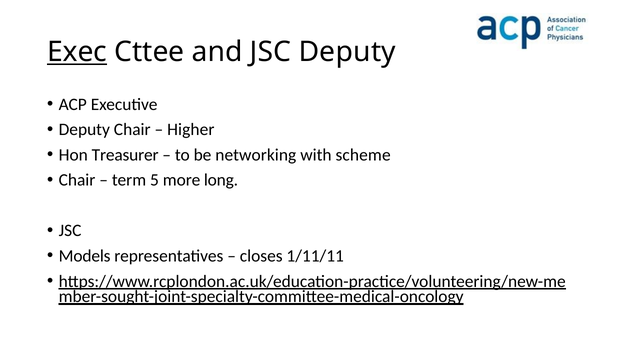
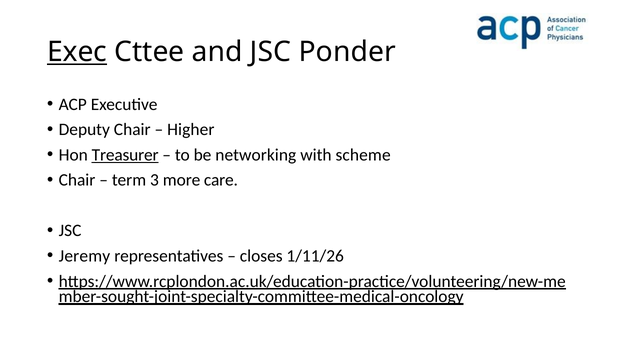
JSC Deputy: Deputy -> Ponder
Treasurer underline: none -> present
5: 5 -> 3
long: long -> care
Models: Models -> Jeremy
1/11/11: 1/11/11 -> 1/11/26
